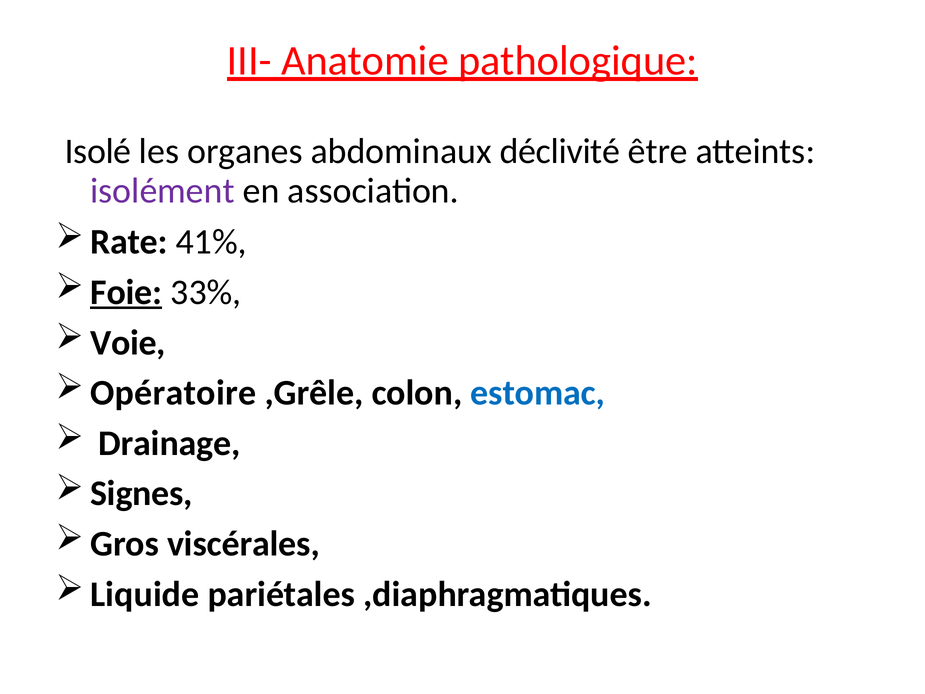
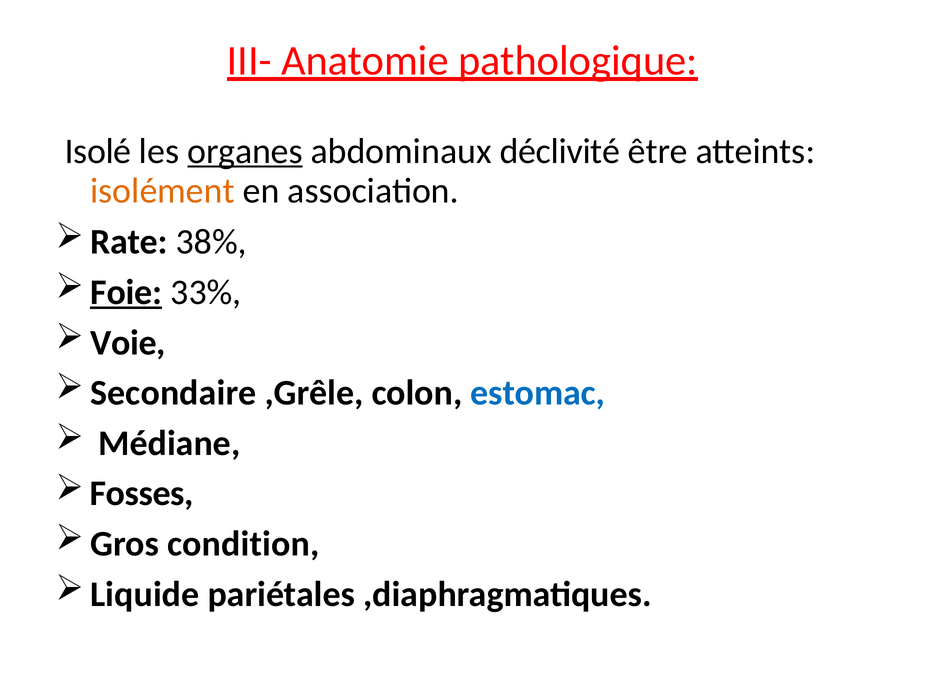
organes underline: none -> present
isolément colour: purple -> orange
41%: 41% -> 38%
Opératoire: Opératoire -> Secondaire
Drainage: Drainage -> Médiane
Signes: Signes -> Fosses
viscérales: viscérales -> condition
